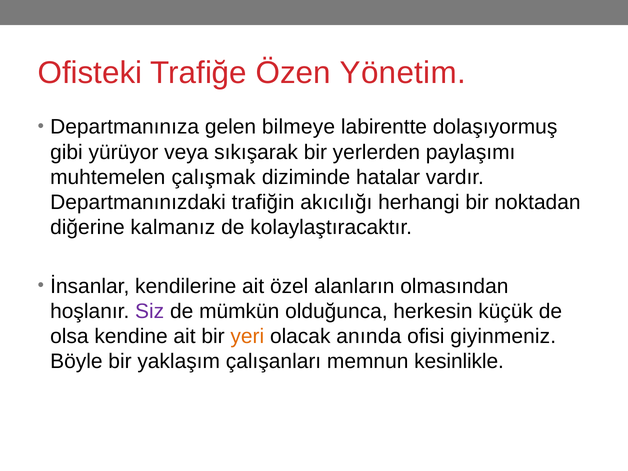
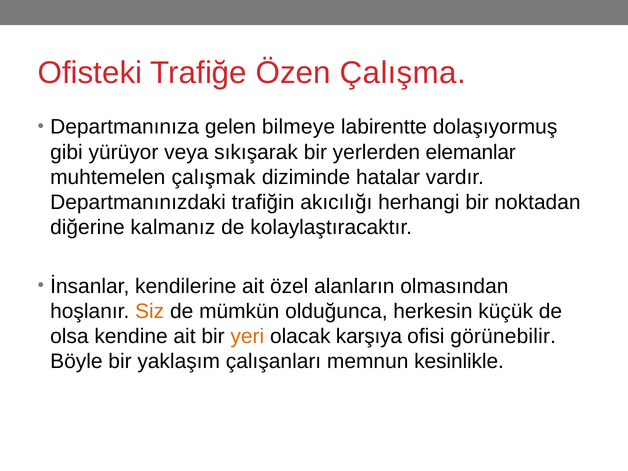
Yönetim: Yönetim -> Çalışma
paylaşımı: paylaşımı -> elemanlar
Siz colour: purple -> orange
anında: anında -> karşıya
giyinmeniz: giyinmeniz -> görünebilir
